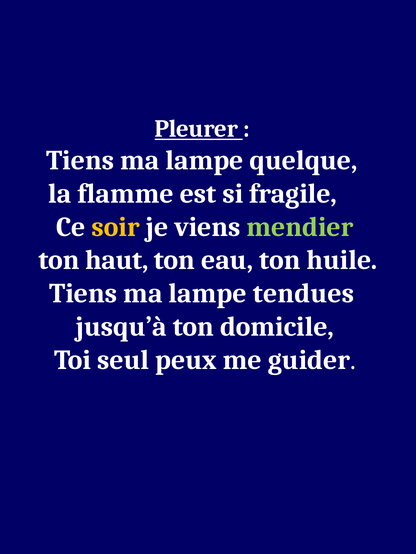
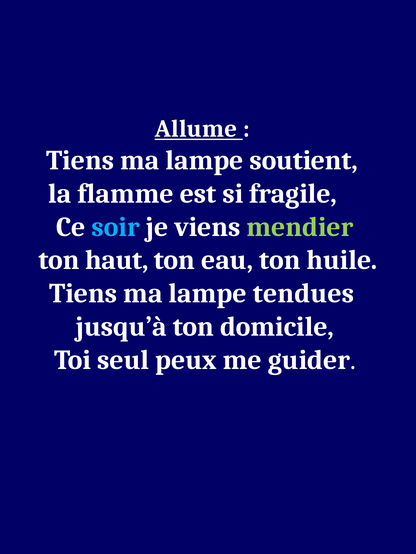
Pleurer: Pleurer -> Allume
quelque: quelque -> soutient
soir colour: yellow -> light blue
